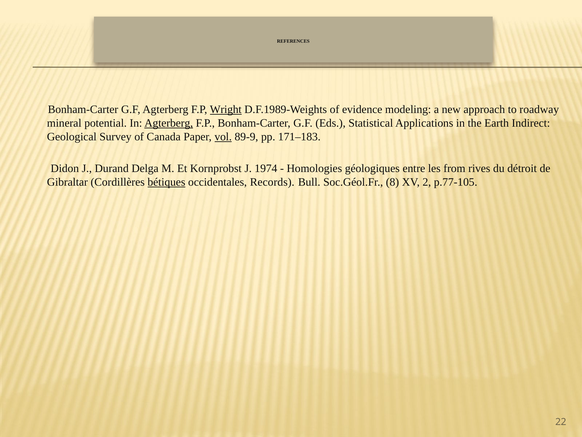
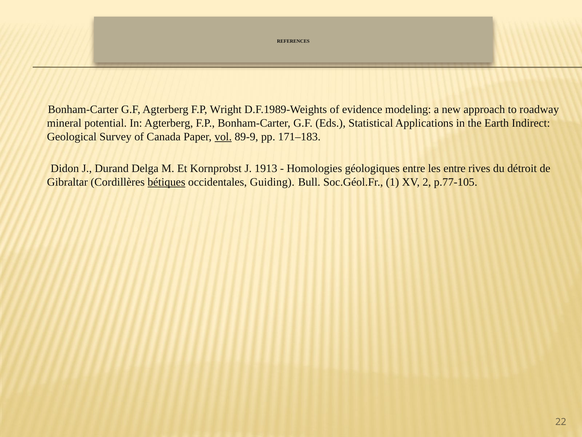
Wright underline: present -> none
Agterberg at (169, 123) underline: present -> none
1974: 1974 -> 1913
les from: from -> entre
Records: Records -> Guiding
8: 8 -> 1
